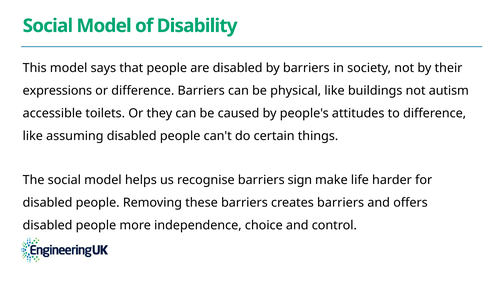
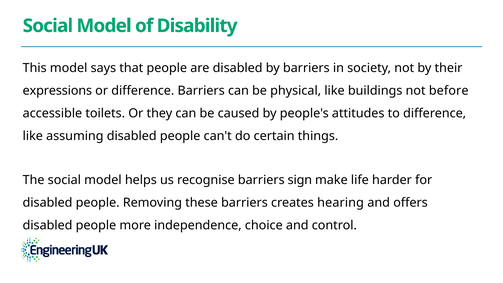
autism: autism -> before
creates barriers: barriers -> hearing
